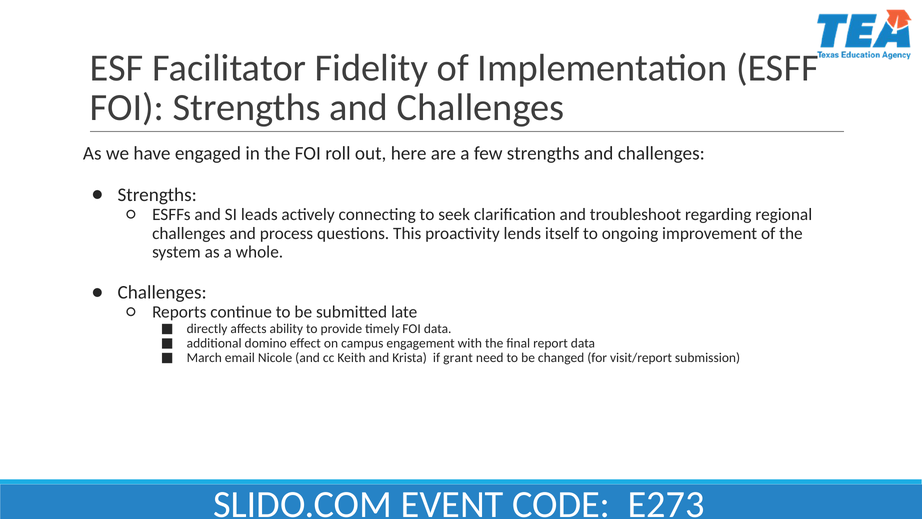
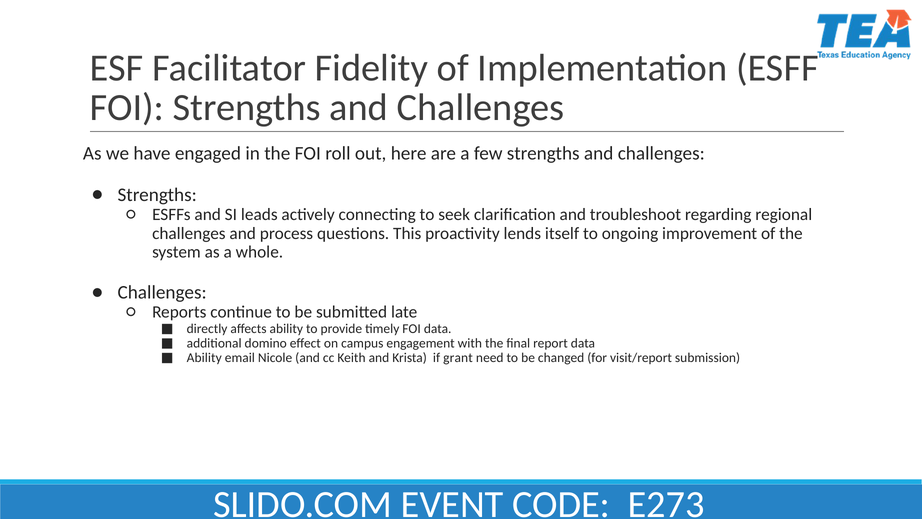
March at (204, 358): March -> Ability
